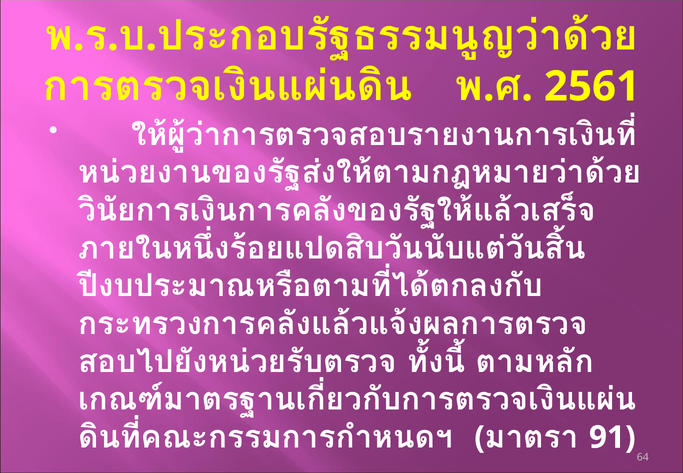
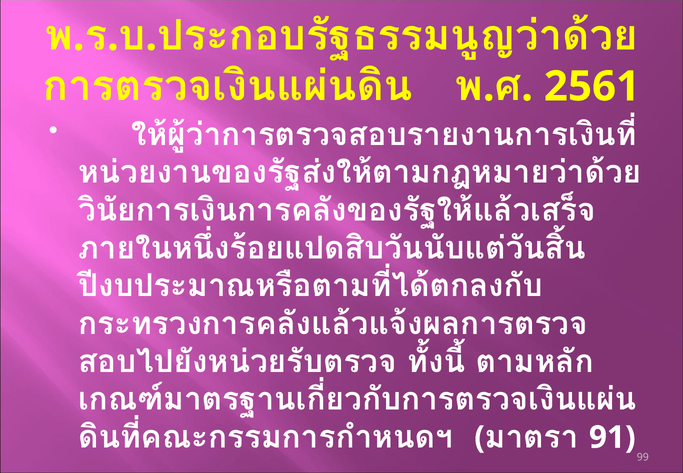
64: 64 -> 99
